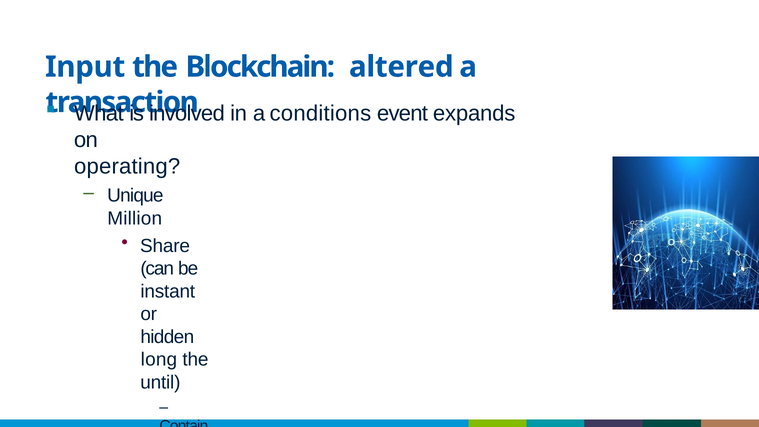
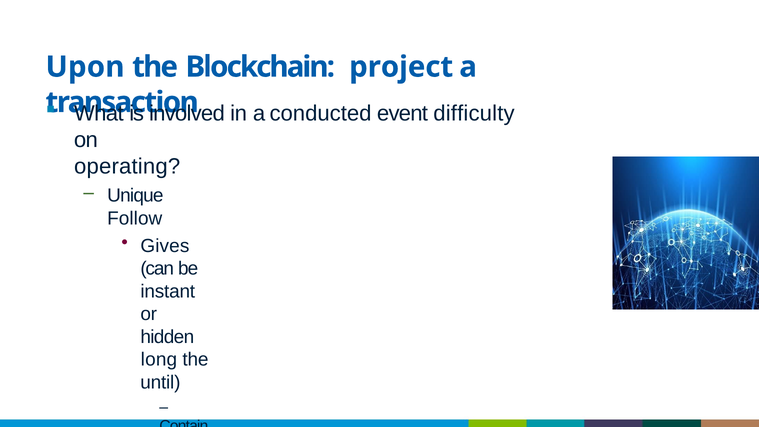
Input: Input -> Upon
altered: altered -> project
conditions: conditions -> conducted
expands: expands -> difficulty
Million: Million -> Follow
Share: Share -> Gives
